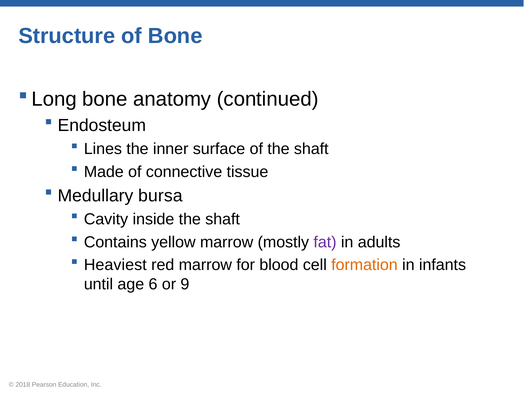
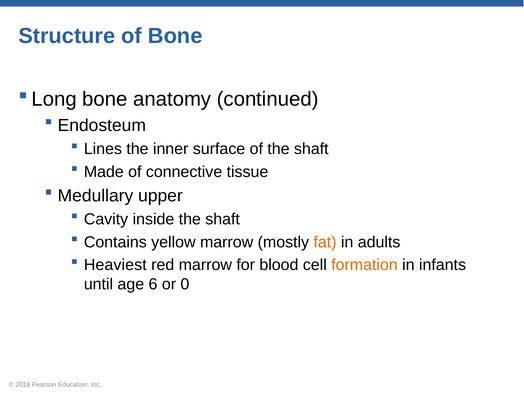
bursa: bursa -> upper
fat colour: purple -> orange
9: 9 -> 0
